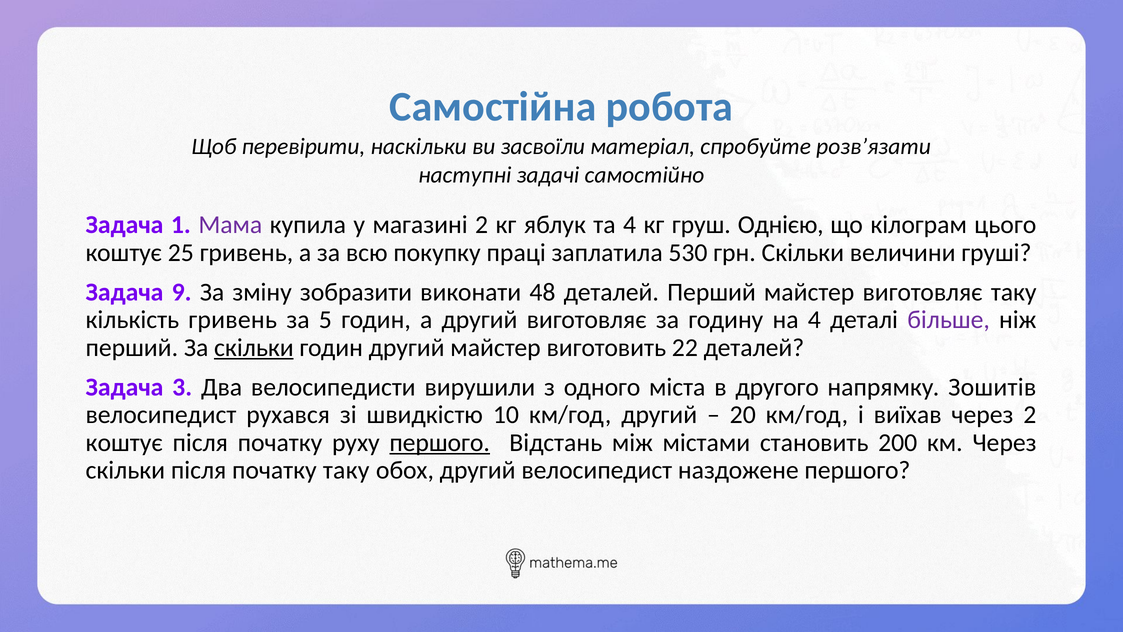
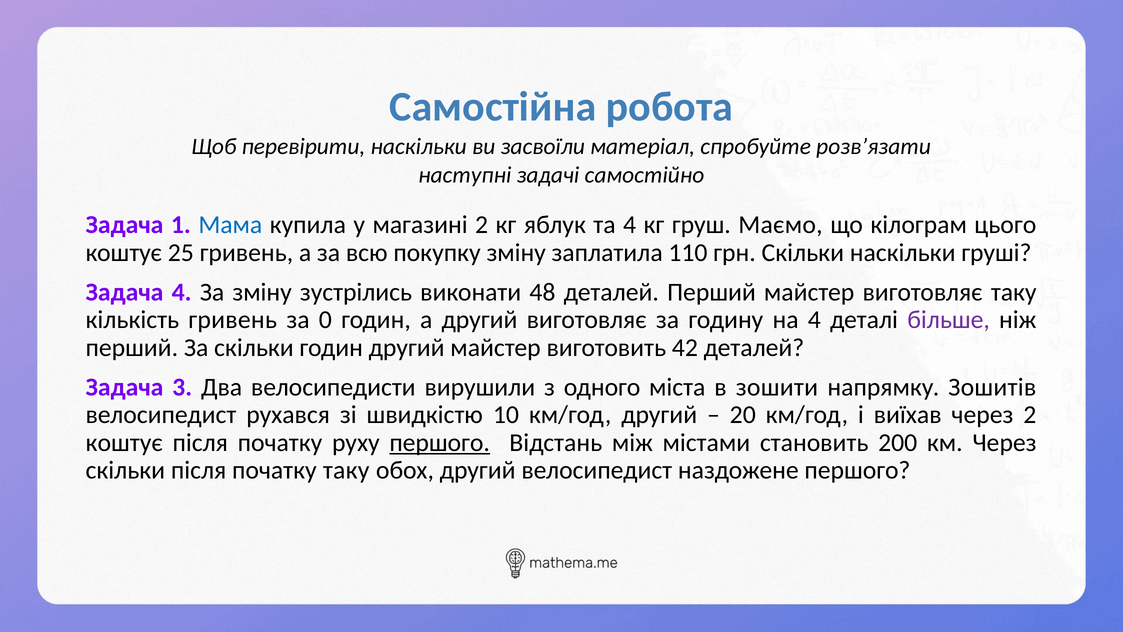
Мама colour: purple -> blue
Однією: Однією -> Маємо
покупку праці: праці -> зміну
530: 530 -> 110
Скільки величини: величини -> наскільки
Задача 9: 9 -> 4
зобразити: зобразити -> зустрілись
5: 5 -> 0
скільки at (254, 348) underline: present -> none
22: 22 -> 42
другого: другого -> зошити
